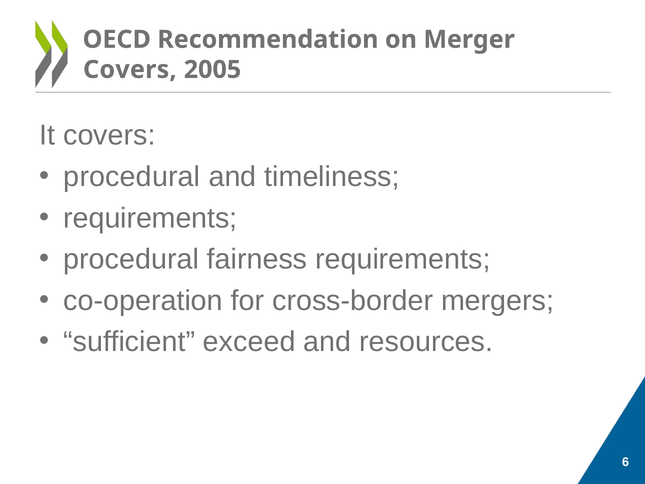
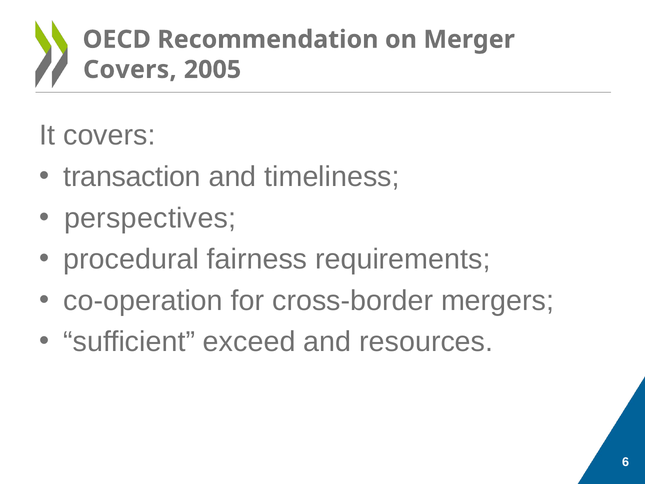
procedural at (132, 177): procedural -> transaction
requirements at (150, 218): requirements -> perspectives
